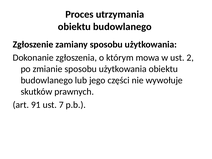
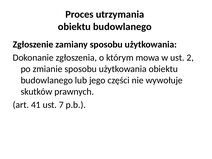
91: 91 -> 41
